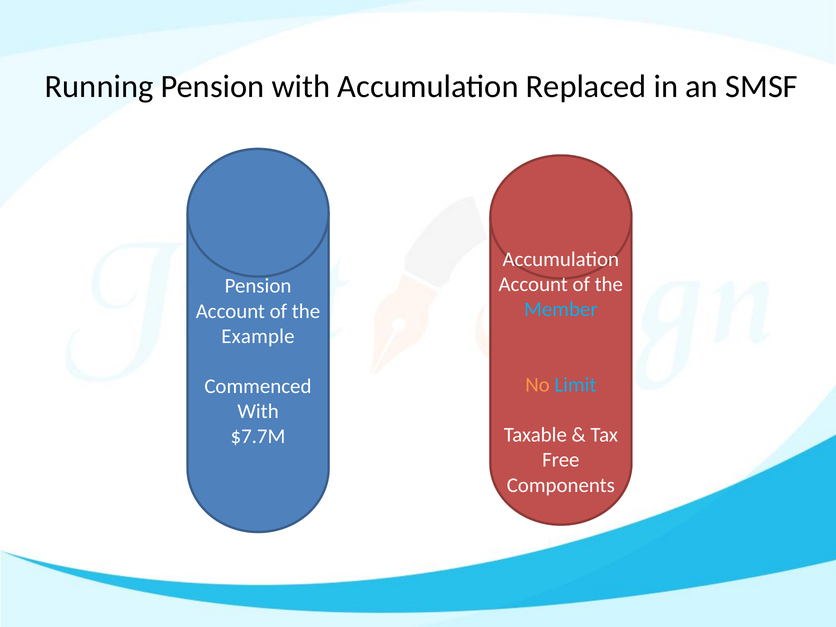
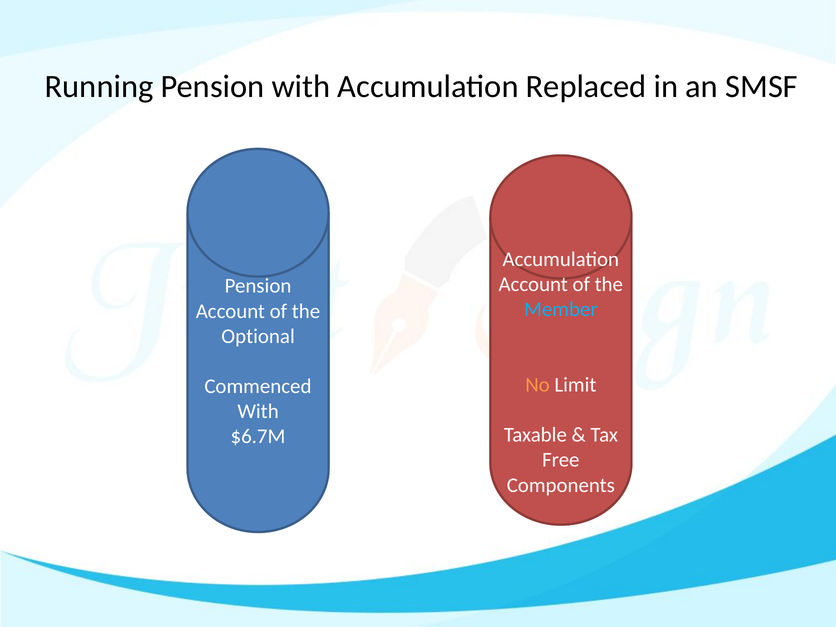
Example: Example -> Optional
Limit colour: light blue -> white
$7.7M: $7.7M -> $6.7M
